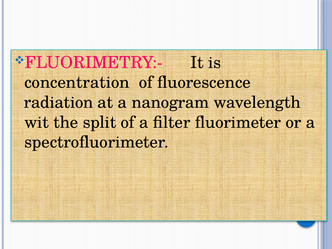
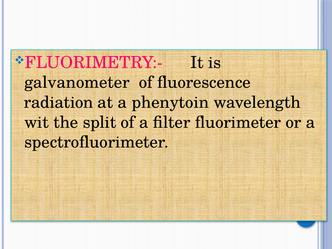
concentration: concentration -> galvanometer
nanogram: nanogram -> phenytoin
